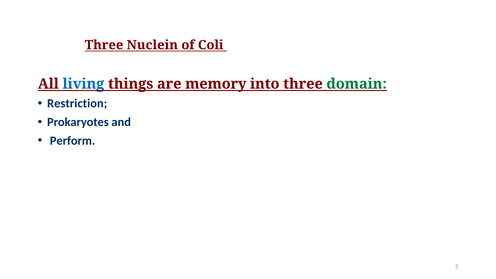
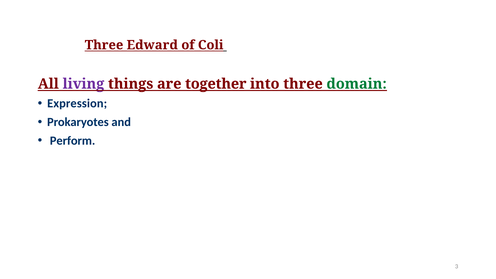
Nuclein: Nuclein -> Edward
living colour: blue -> purple
memory: memory -> together
Restriction: Restriction -> Expression
